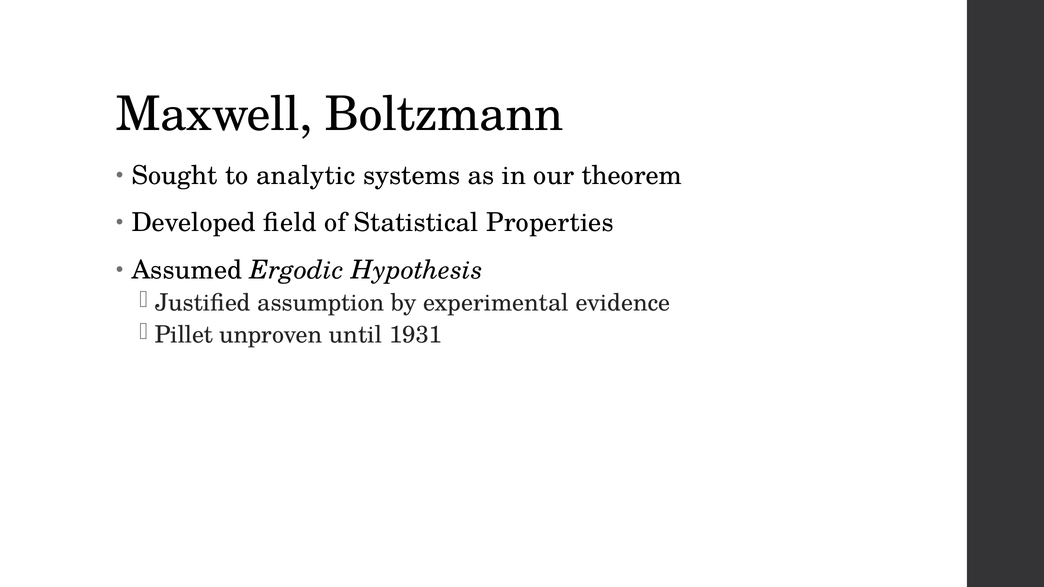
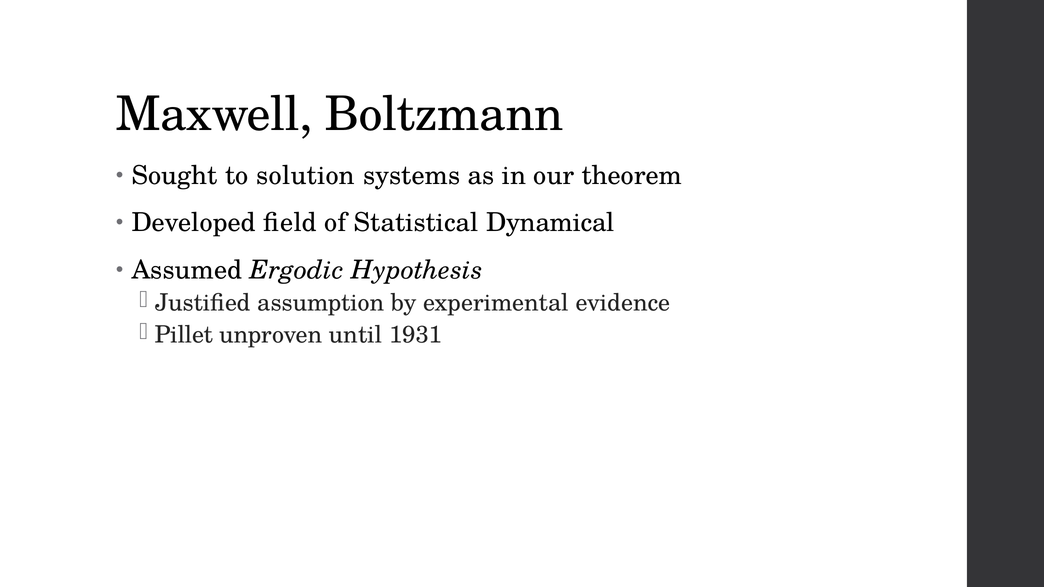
analytic: analytic -> solution
Properties: Properties -> Dynamical
